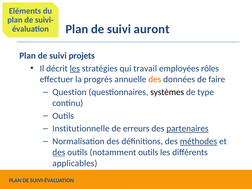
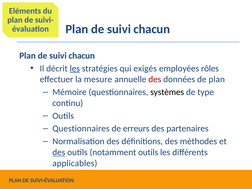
auront at (152, 29): auront -> chacun
projets at (82, 56): projets -> chacun
travail: travail -> exigés
progrès: progrès -> mesure
des at (155, 79) colour: orange -> red
de faire: faire -> plan
Question: Question -> Mémoire
Institutionnelle at (81, 129): Institutionnelle -> Questionnaires
partenaires underline: present -> none
méthodes underline: present -> none
